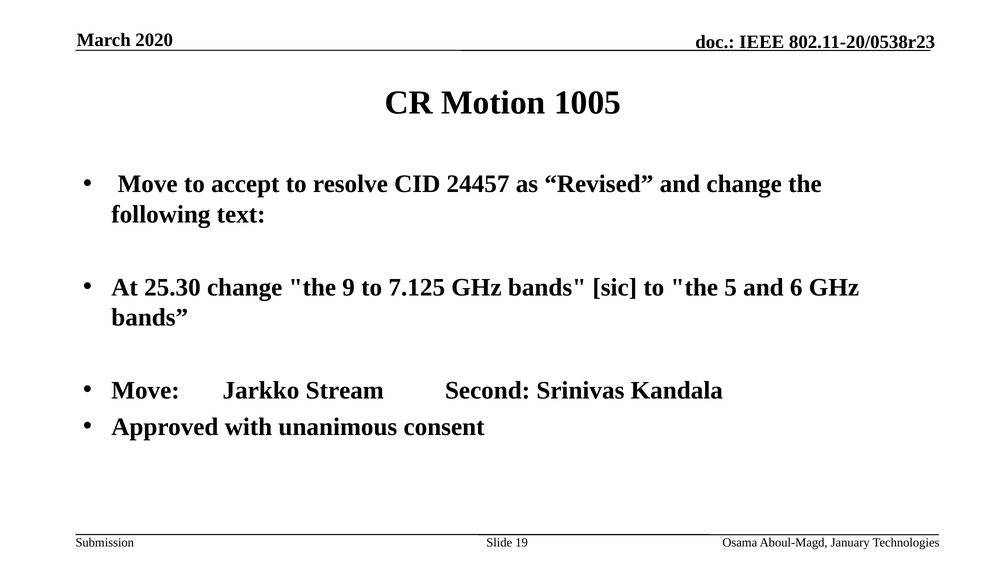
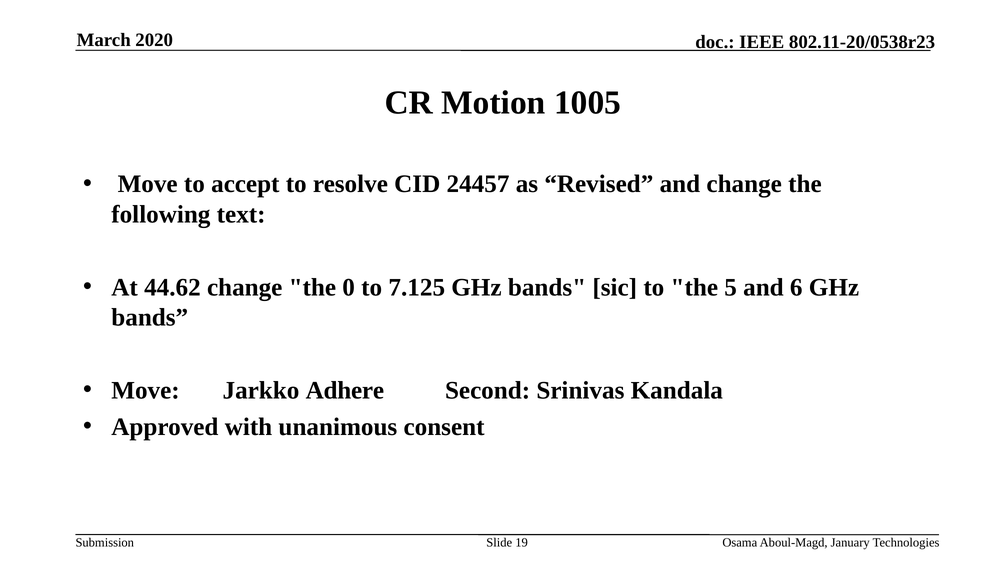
25.30: 25.30 -> 44.62
9: 9 -> 0
Stream: Stream -> Adhere
